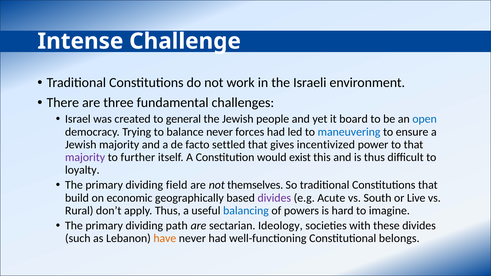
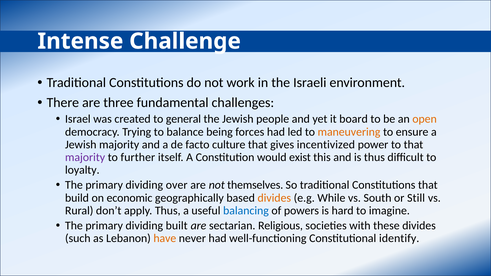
open colour: blue -> orange
balance never: never -> being
maneuvering colour: blue -> orange
settled: settled -> culture
field: field -> over
divides at (274, 198) colour: purple -> orange
Acute: Acute -> While
Live: Live -> Still
path: path -> built
Ideology: Ideology -> Religious
belongs: belongs -> identify
